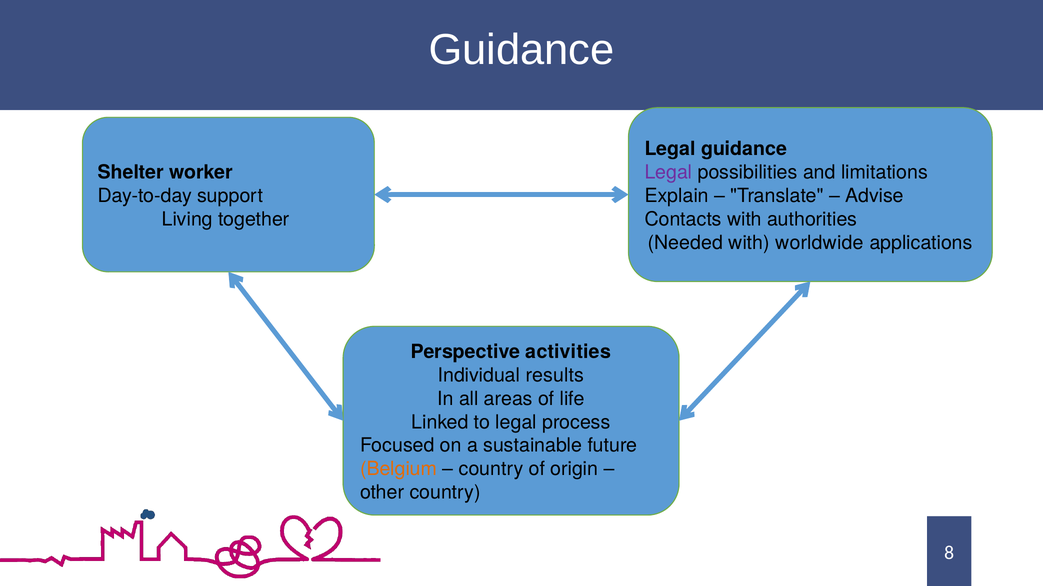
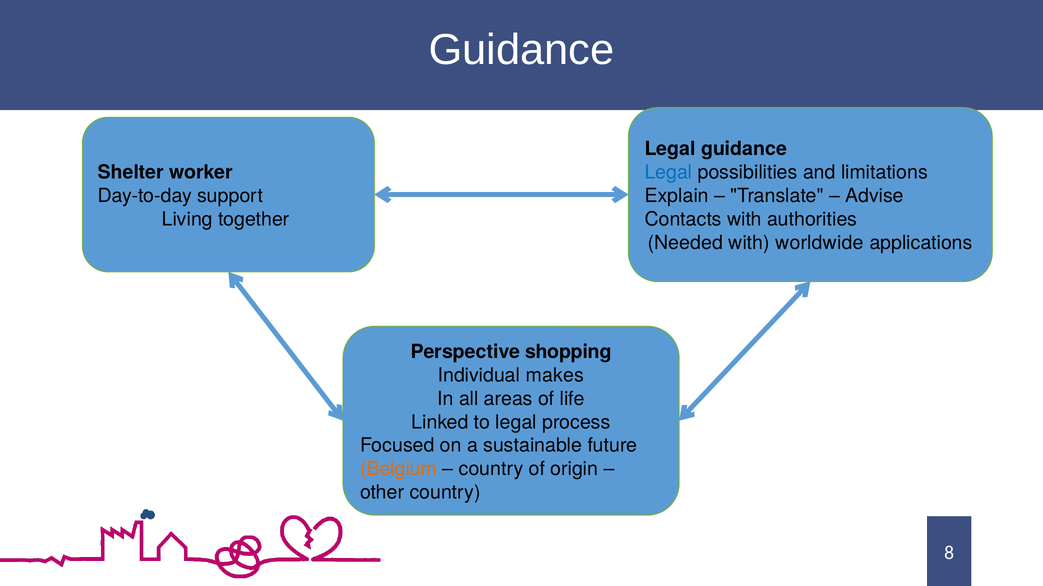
Legal at (668, 173) colour: purple -> blue
activities: activities -> shopping
results: results -> makes
